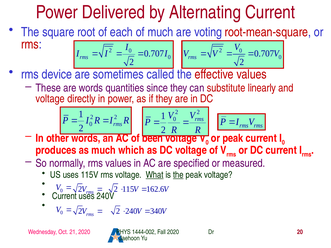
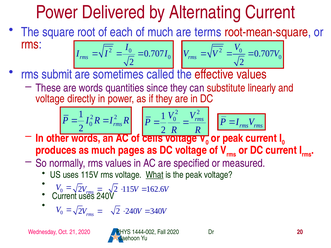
voting: voting -> terms
device: device -> submit
been: been -> cells
which: which -> pages
the at (178, 175) underline: present -> none
